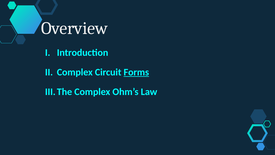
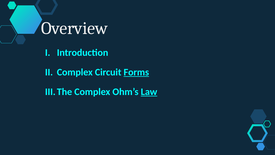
Law underline: none -> present
